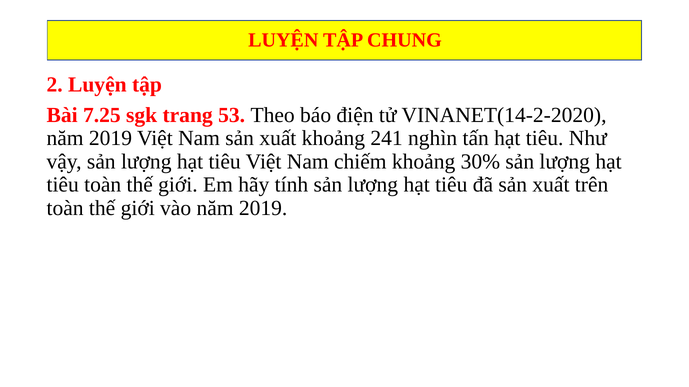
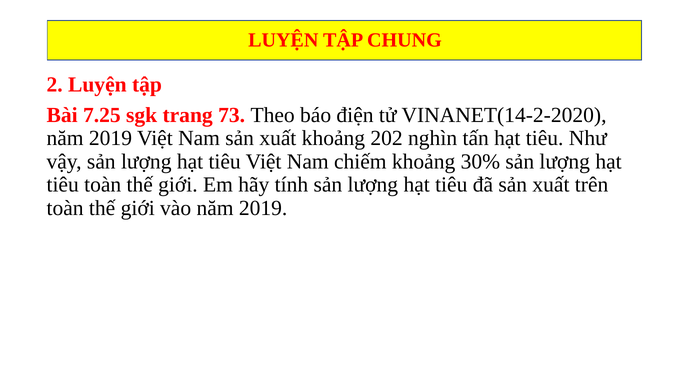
53: 53 -> 73
241: 241 -> 202
